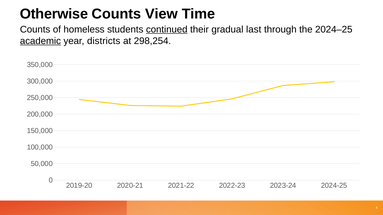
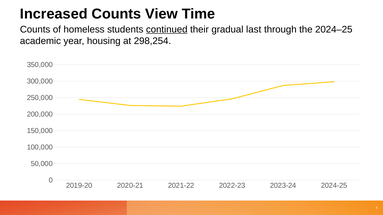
Otherwise: Otherwise -> Increased
academic underline: present -> none
districts: districts -> housing
